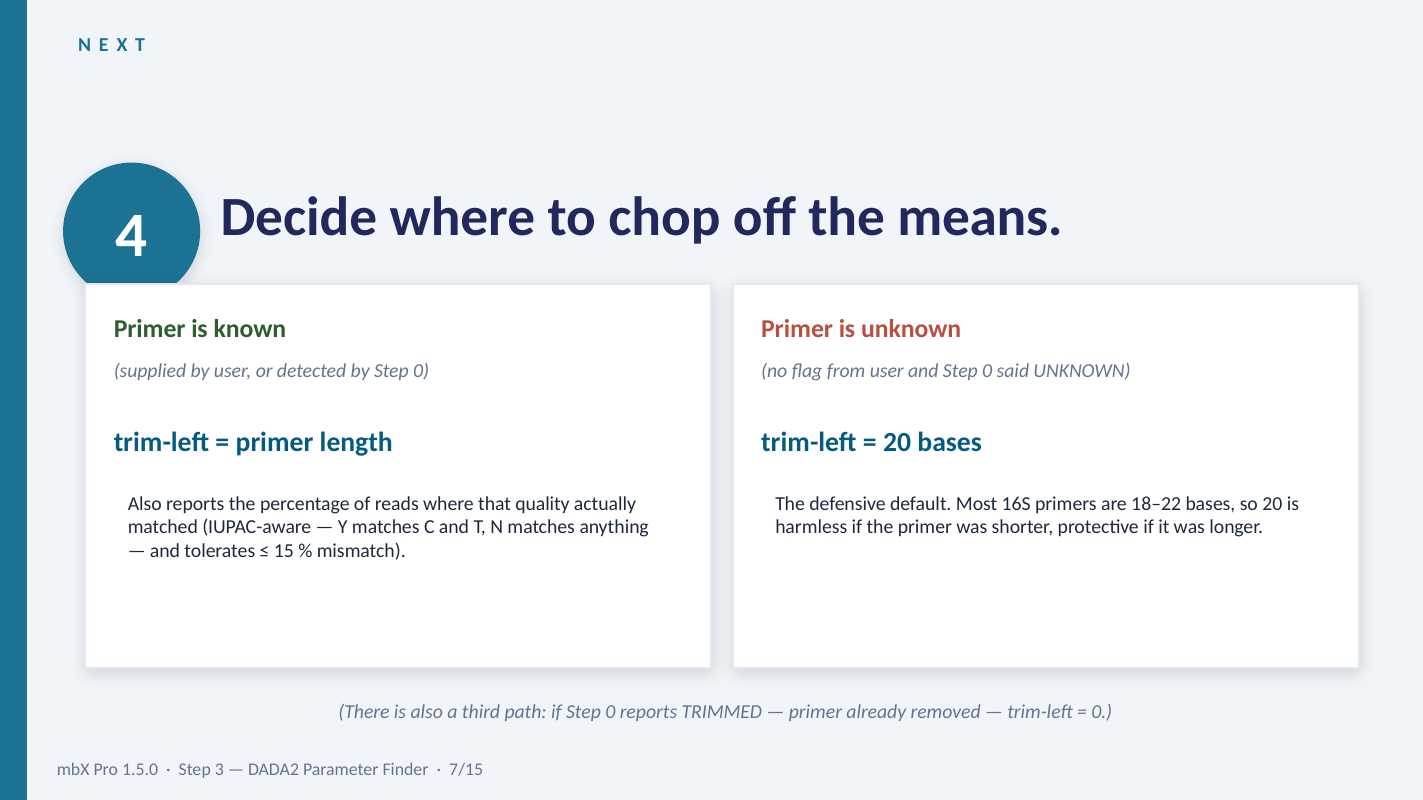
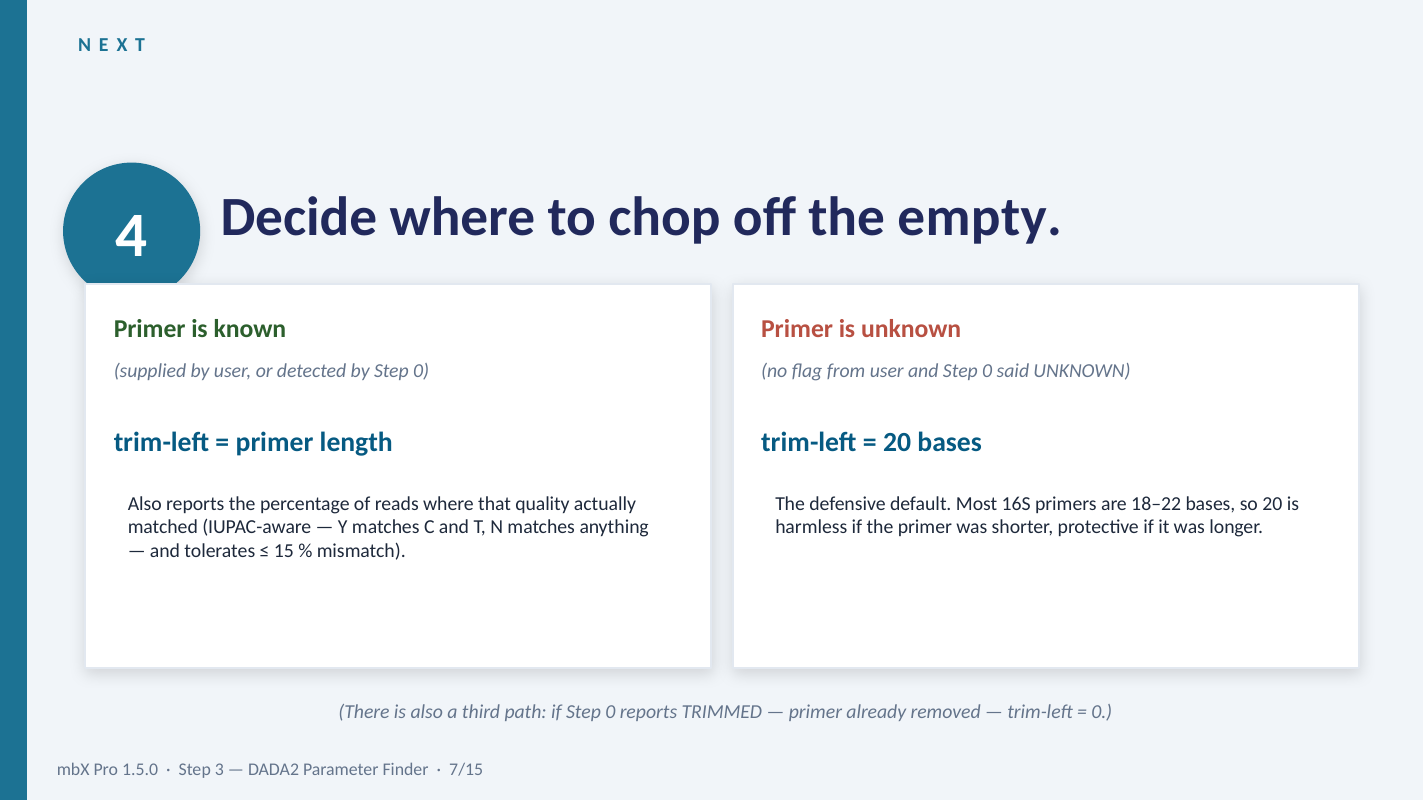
means: means -> empty
